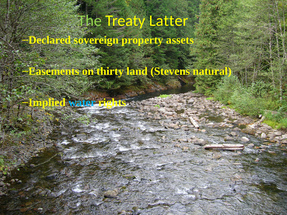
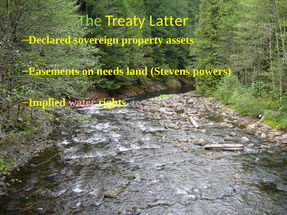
thirty: thirty -> needs
natural: natural -> powers
water colour: light blue -> pink
